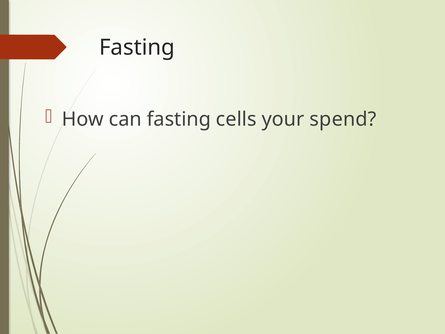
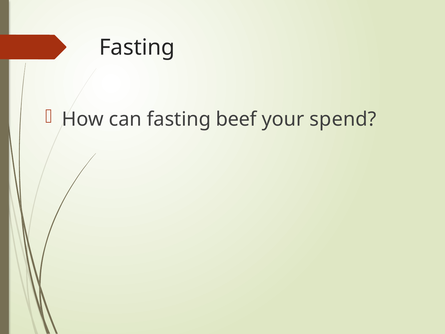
cells: cells -> beef
